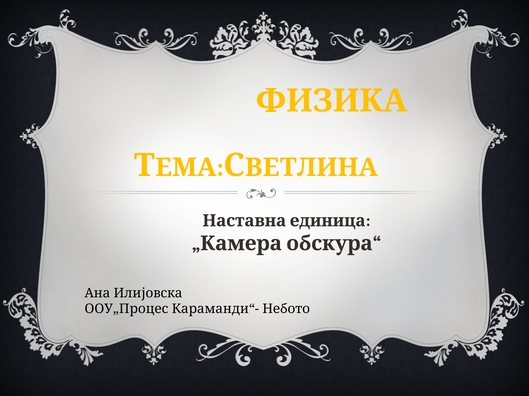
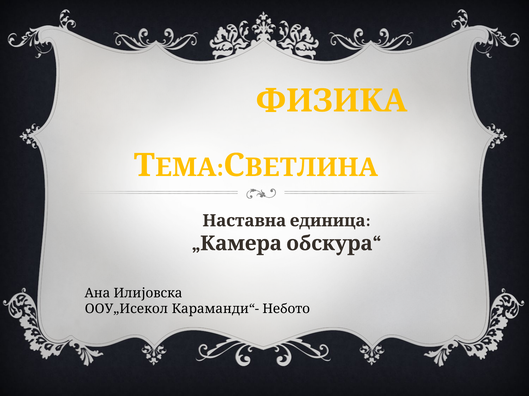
ООУ„Процес: ООУ„Процес -> ООУ„Исекол
